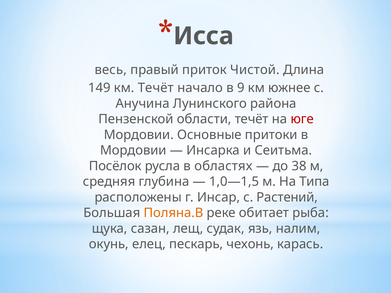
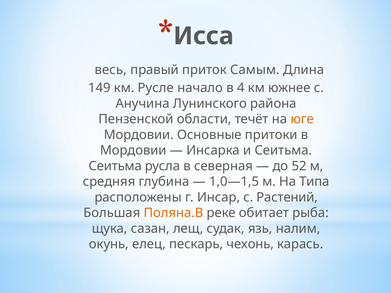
Чистой: Чистой -> Самым
км Течёт: Течёт -> Русле
9: 9 -> 4
юге colour: red -> orange
Посёлок at (115, 166): Посёлок -> Сеитьма
областях: областях -> северная
38: 38 -> 52
